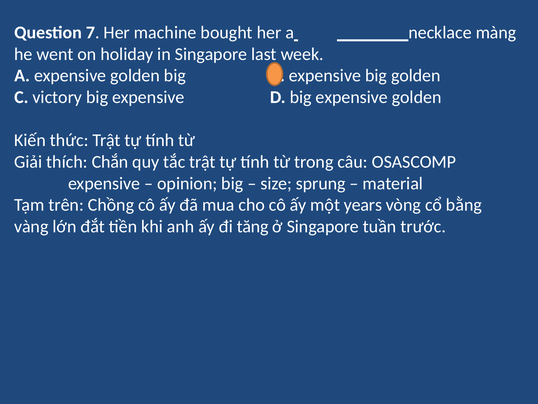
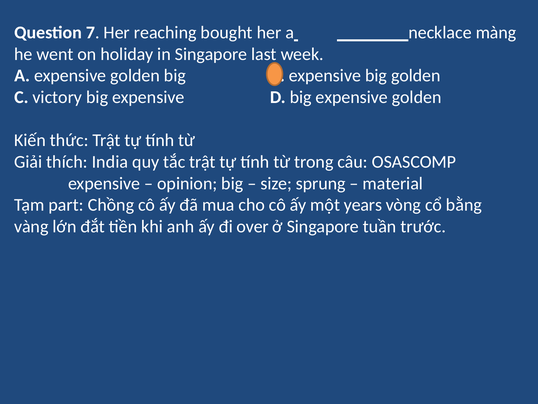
machine: machine -> reaching
Chắn: Chắn -> India
trên: trên -> part
tăng: tăng -> over
